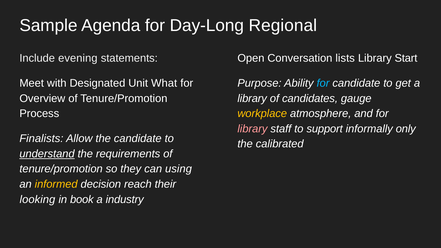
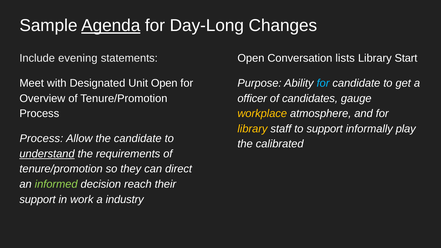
Agenda underline: none -> present
Regional: Regional -> Changes
Unit What: What -> Open
library at (252, 98): library -> officer
library at (252, 129) colour: pink -> yellow
only: only -> play
Finalists at (41, 139): Finalists -> Process
using: using -> direct
informed colour: yellow -> light green
looking at (37, 199): looking -> support
book: book -> work
